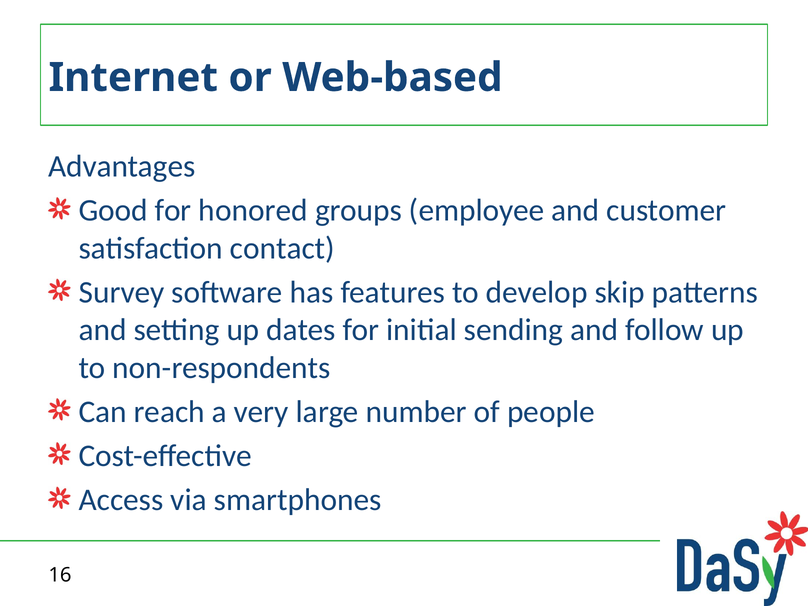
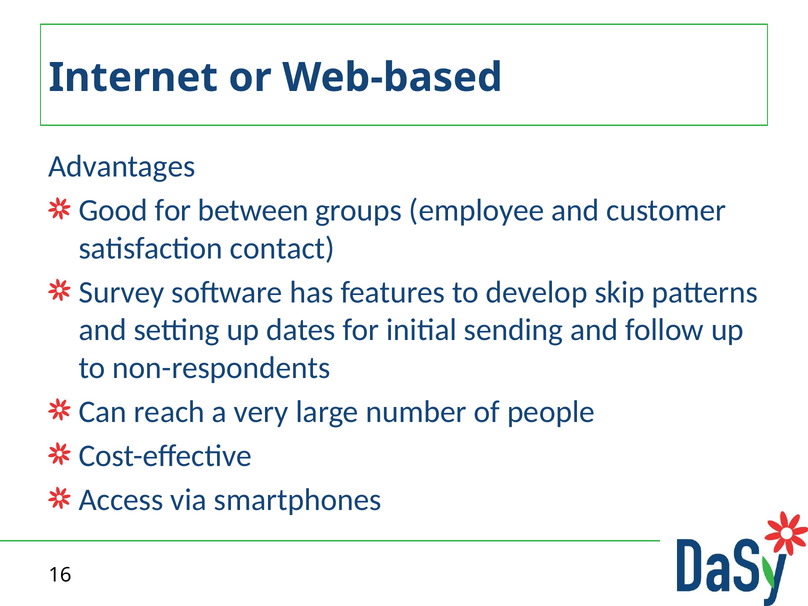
honored: honored -> between
